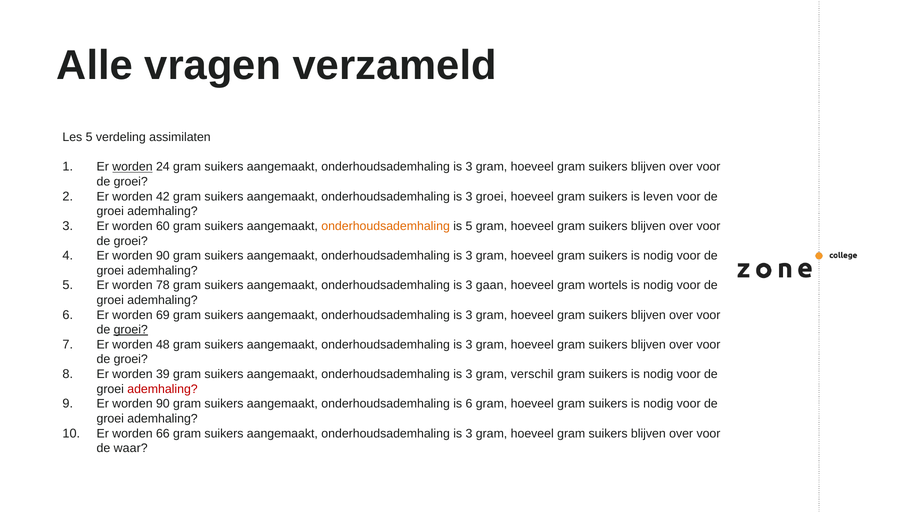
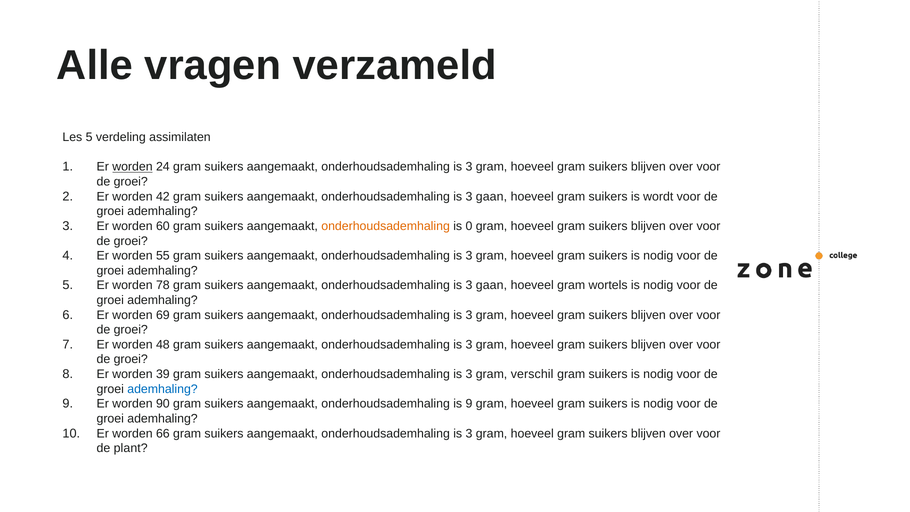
groei at (491, 196): groei -> gaan
leven: leven -> wordt
is 5: 5 -> 0
90 at (163, 256): 90 -> 55
groei at (131, 330) underline: present -> none
ademhaling at (163, 389) colour: red -> blue
is 6: 6 -> 9
waar: waar -> plant
